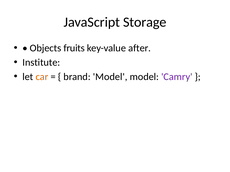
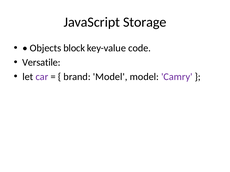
fruits: fruits -> block
after: after -> code
Institute: Institute -> Versatile
car colour: orange -> purple
